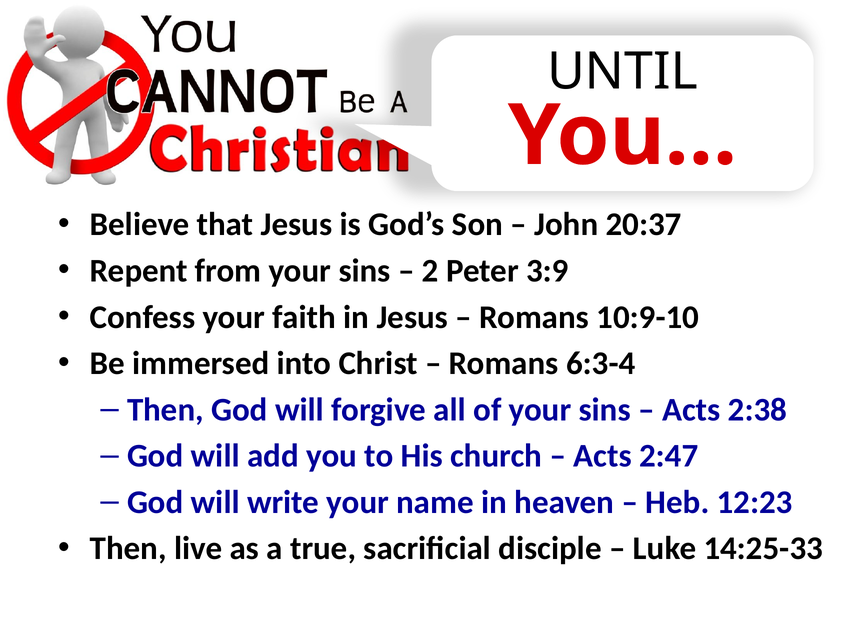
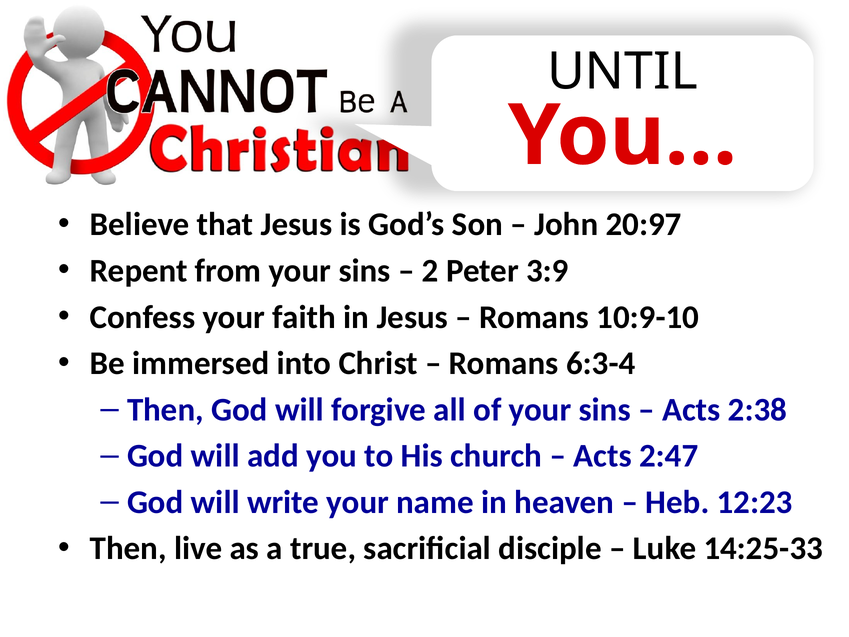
20:37: 20:37 -> 20:97
